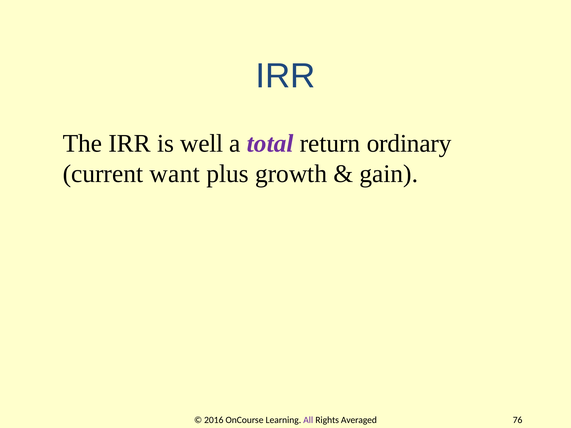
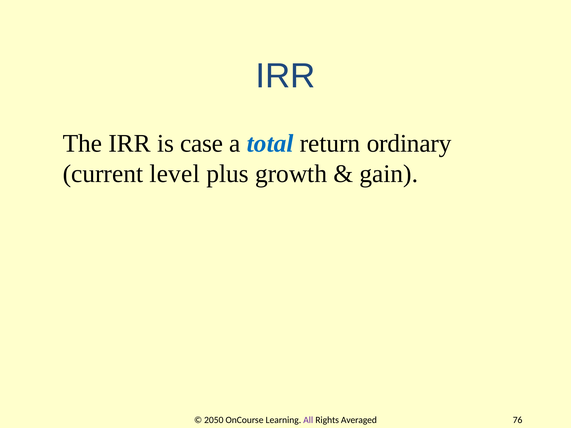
well: well -> case
total colour: purple -> blue
want: want -> level
2016: 2016 -> 2050
